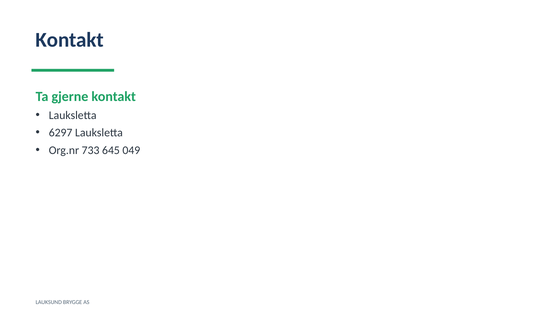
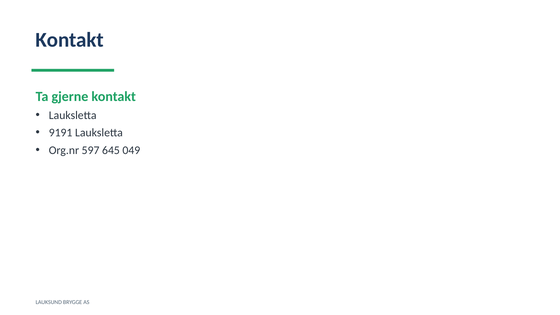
6297: 6297 -> 9191
733: 733 -> 597
